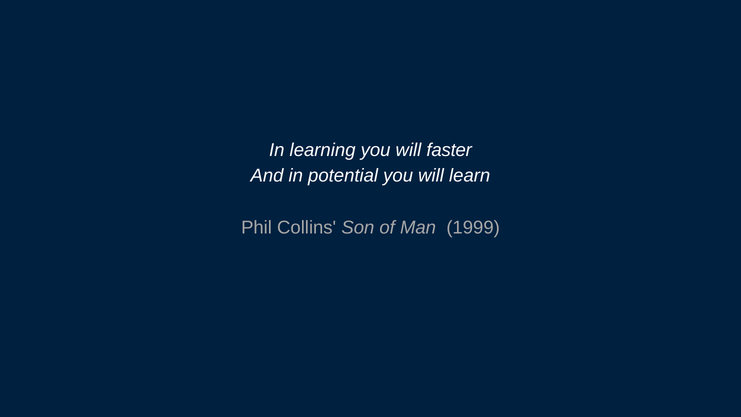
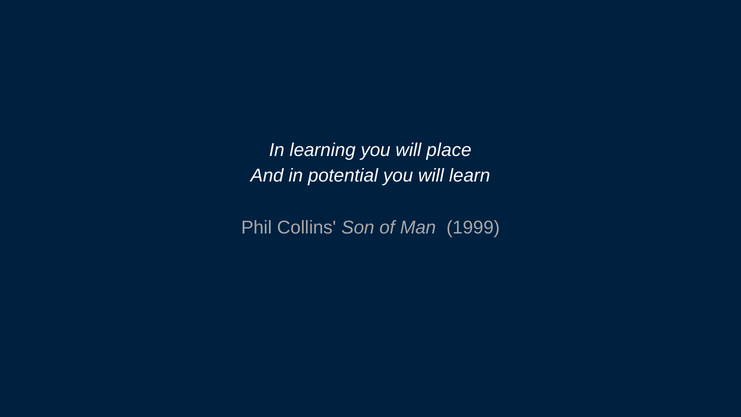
faster: faster -> place
